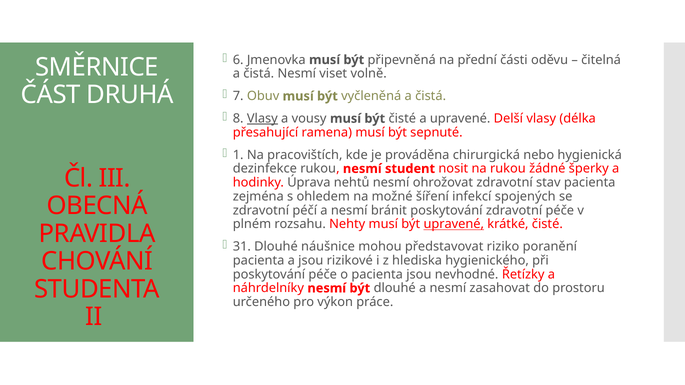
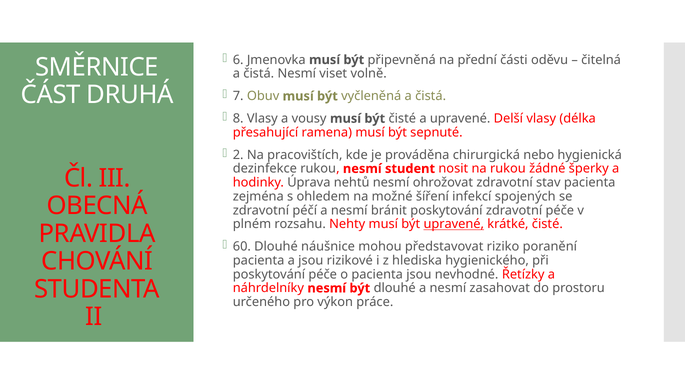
Vlasy at (262, 119) underline: present -> none
1: 1 -> 2
31: 31 -> 60
